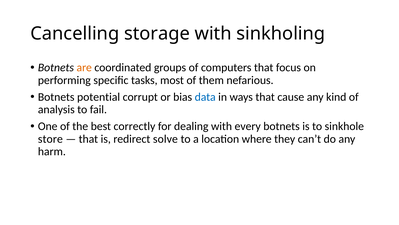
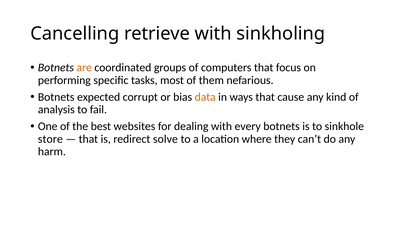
storage: storage -> retrieve
potential: potential -> expected
data colour: blue -> orange
correctly: correctly -> websites
